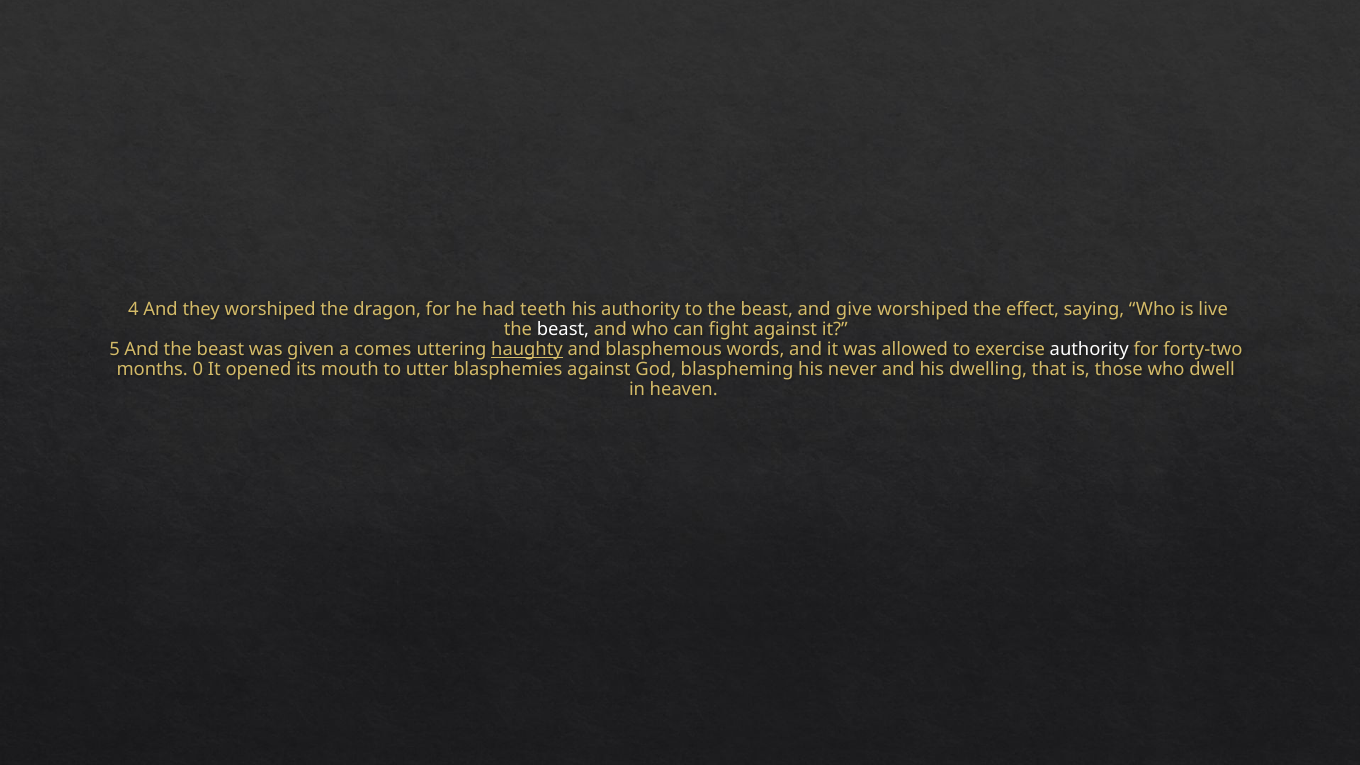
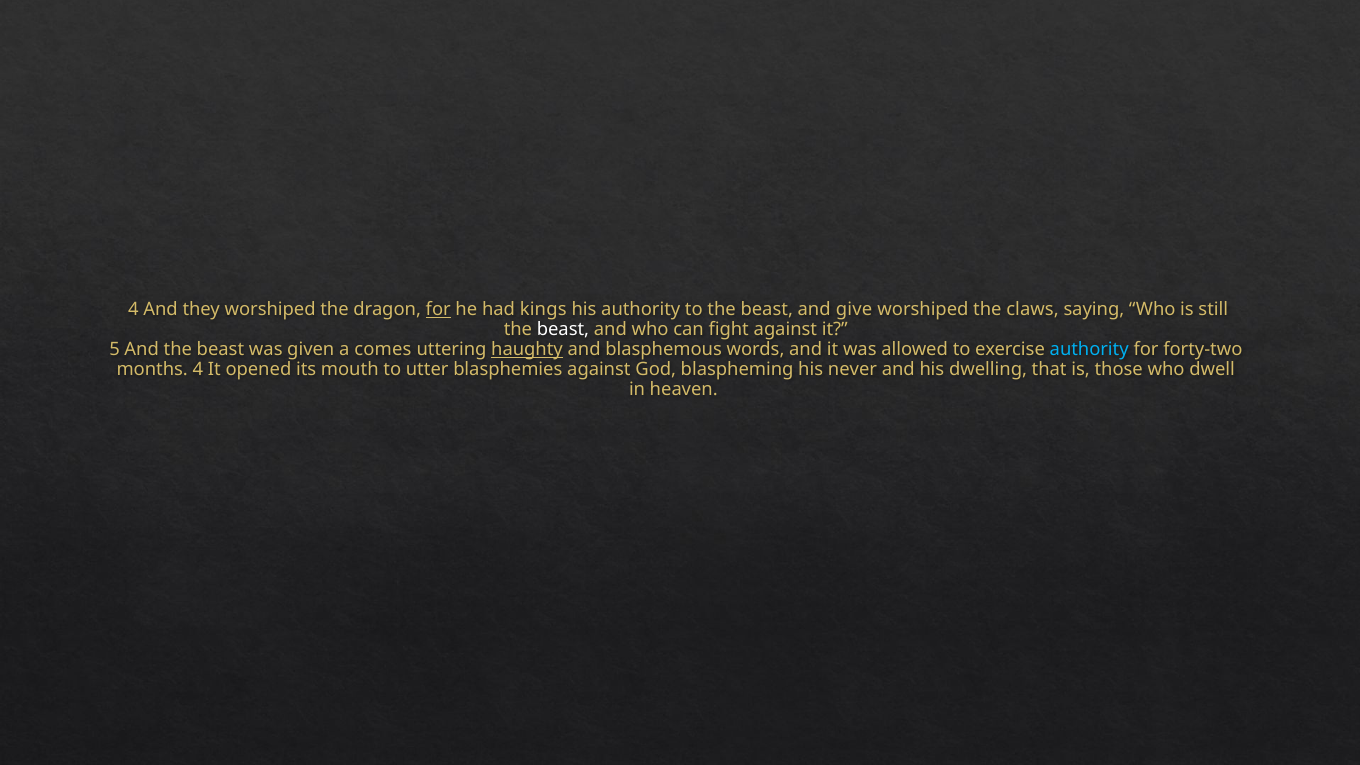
for at (438, 309) underline: none -> present
teeth: teeth -> kings
effect: effect -> claws
live: live -> still
authority at (1089, 349) colour: white -> light blue
months 0: 0 -> 4
